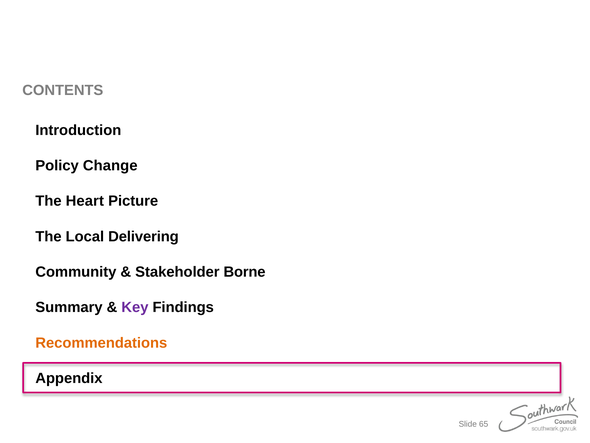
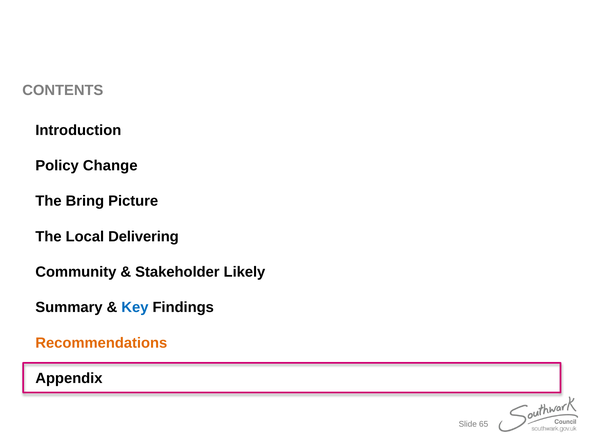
Heart: Heart -> Bring
Borne: Borne -> Likely
Key colour: purple -> blue
